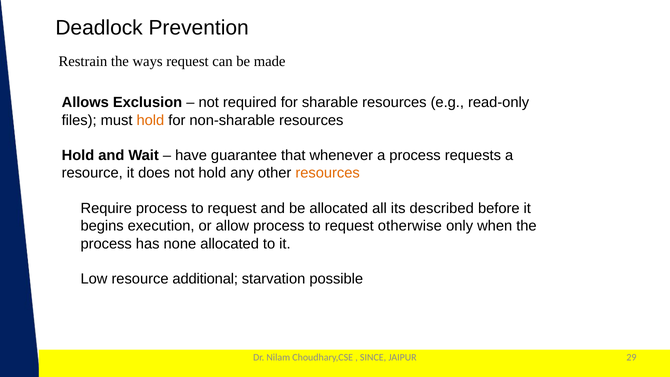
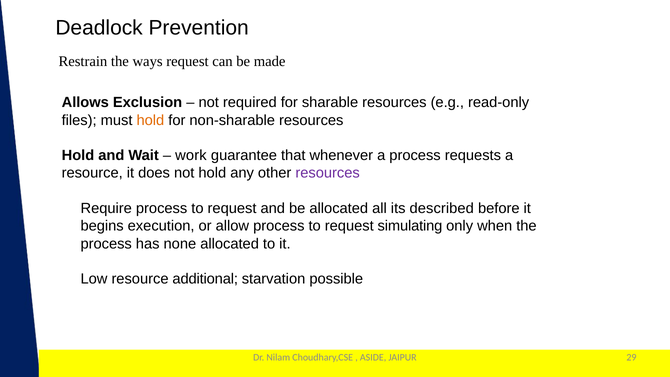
have: have -> work
resources at (328, 173) colour: orange -> purple
otherwise: otherwise -> simulating
SINCE: SINCE -> ASIDE
